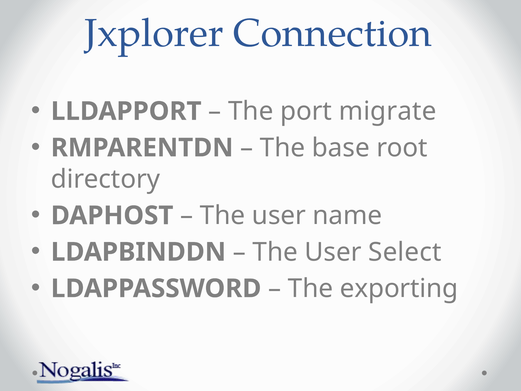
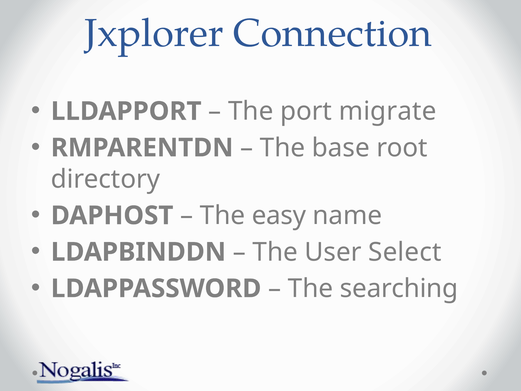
user at (279, 215): user -> easy
exporting: exporting -> searching
